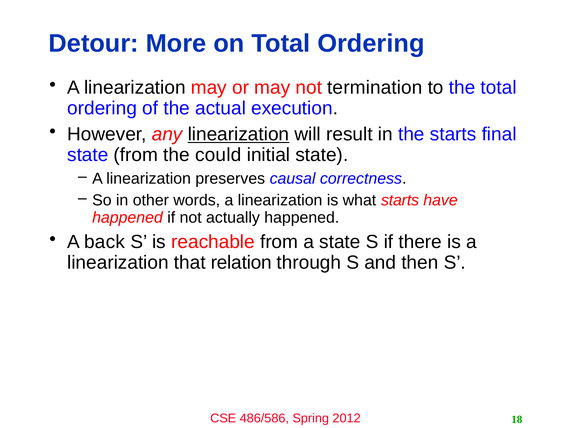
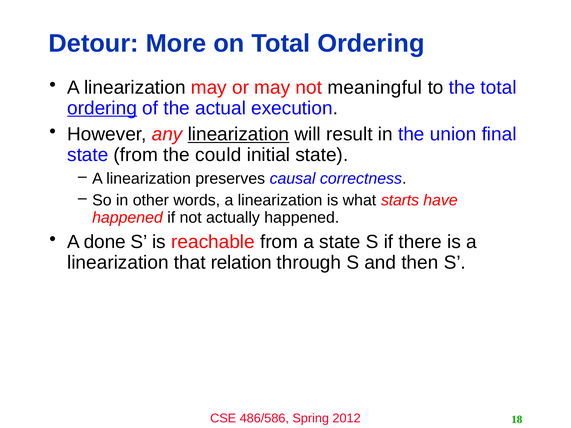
termination: termination -> meaningful
ordering at (102, 108) underline: none -> present
the starts: starts -> union
back: back -> done
